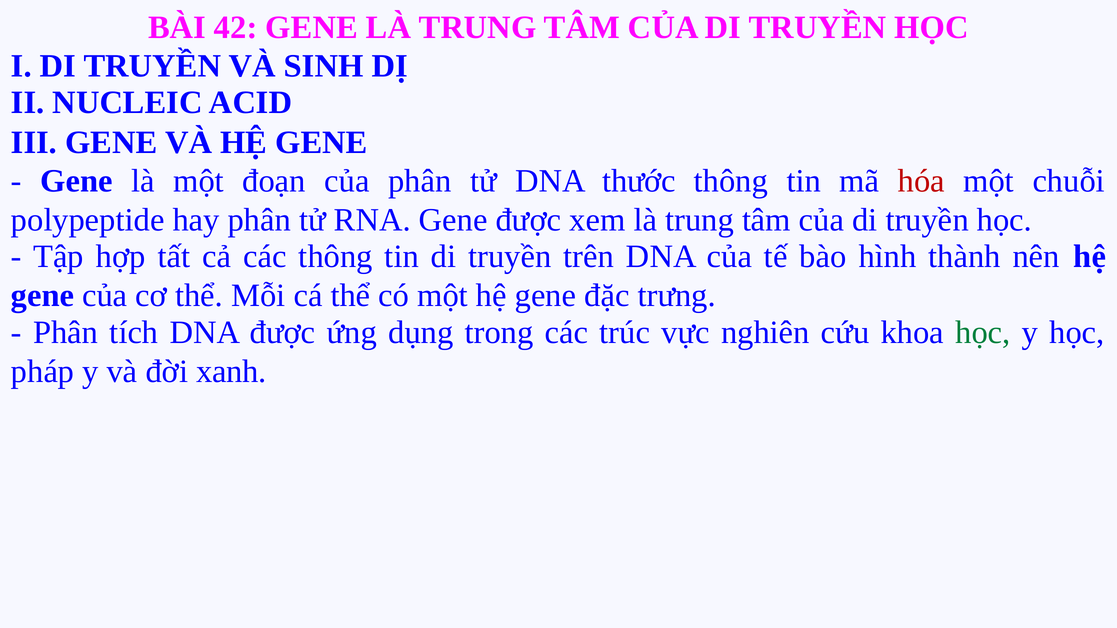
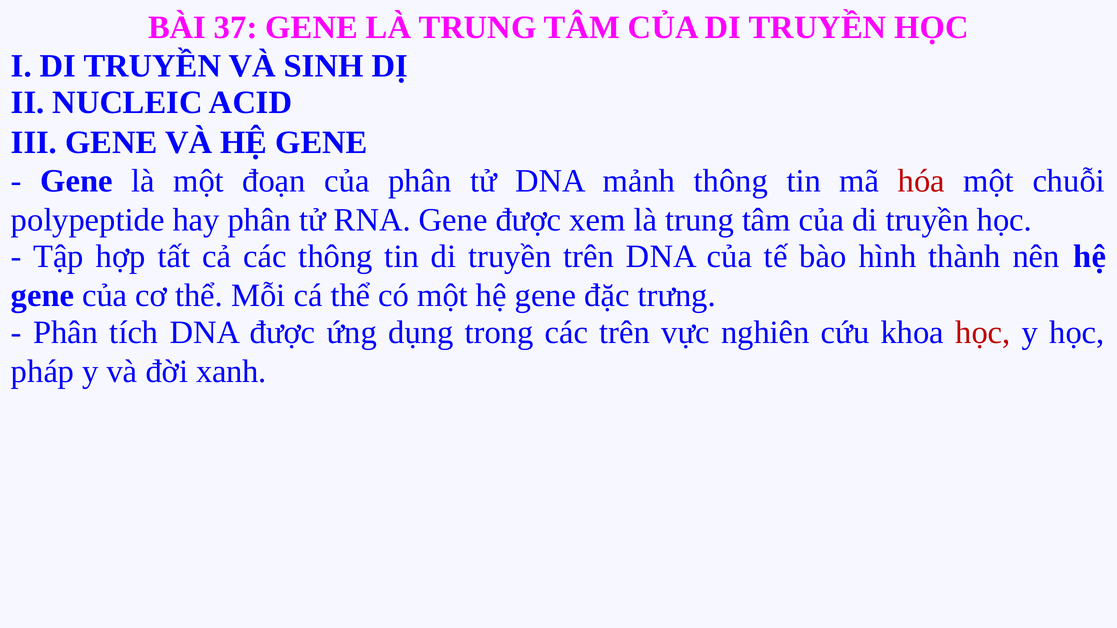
42: 42 -> 37
thước: thước -> mảnh
các trúc: trúc -> trên
học at (983, 332) colour: green -> red
